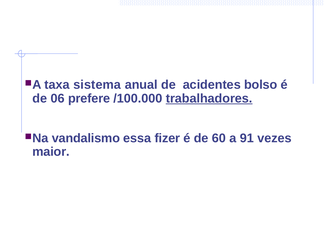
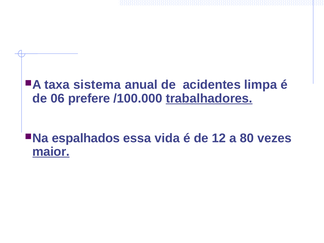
bolso: bolso -> limpa
vandalismo: vandalismo -> espalhados
fizer: fizer -> vida
60: 60 -> 12
91: 91 -> 80
maior underline: none -> present
